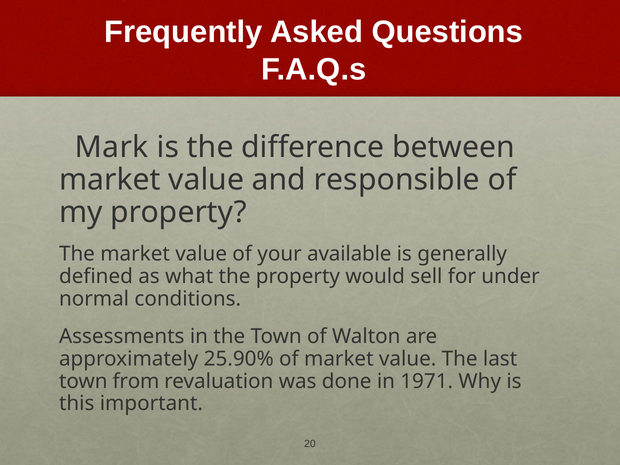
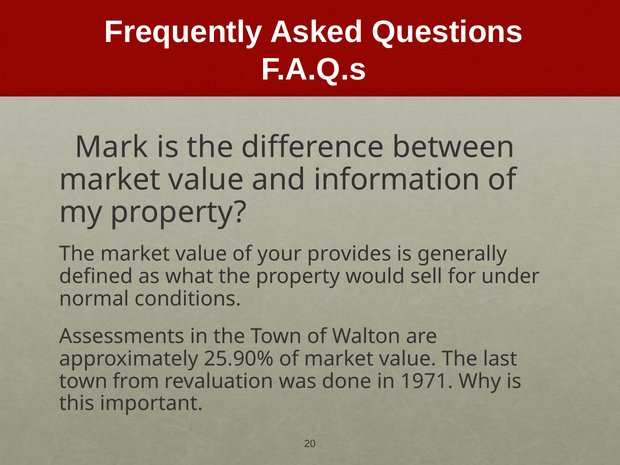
responsible: responsible -> information
available: available -> provides
